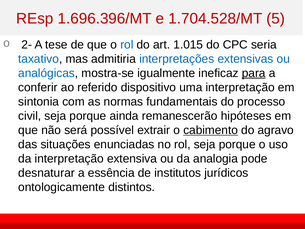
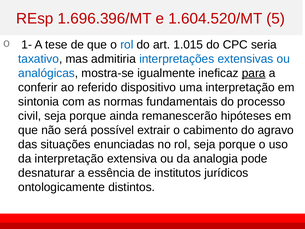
1.704.528/MT: 1.704.528/MT -> 1.604.520/MT
2-: 2- -> 1-
cabimento underline: present -> none
